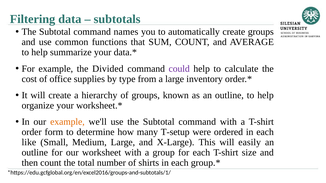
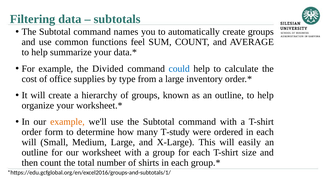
that: that -> feel
could colour: purple -> blue
T-setup: T-setup -> T-study
like at (29, 143): like -> will
